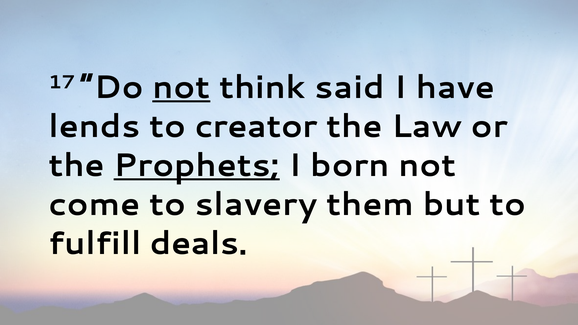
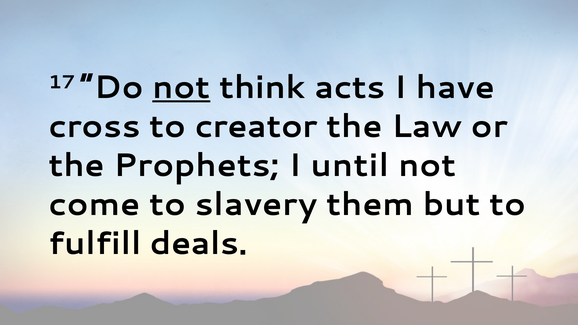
said: said -> acts
lends: lends -> cross
Prophets underline: present -> none
born: born -> until
